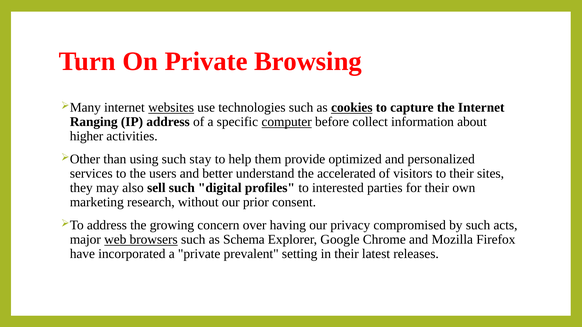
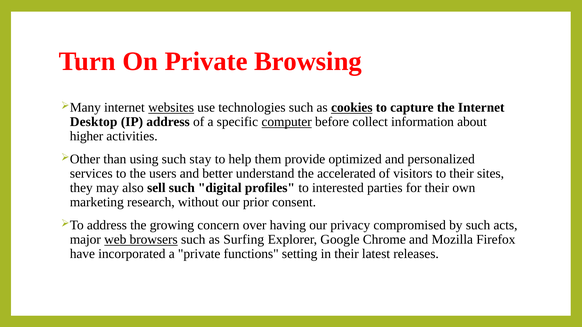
Ranging: Ranging -> Desktop
Schema: Schema -> Surfing
prevalent: prevalent -> functions
